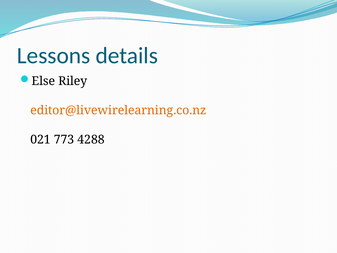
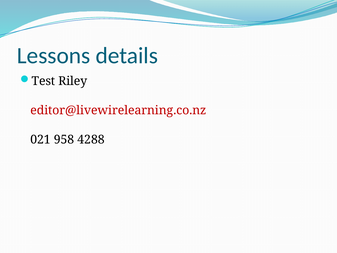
Else: Else -> Test
editor@livewirelearning.co.nz colour: orange -> red
773: 773 -> 958
